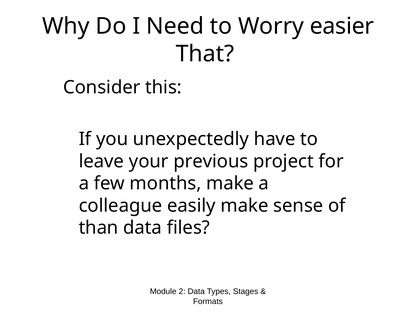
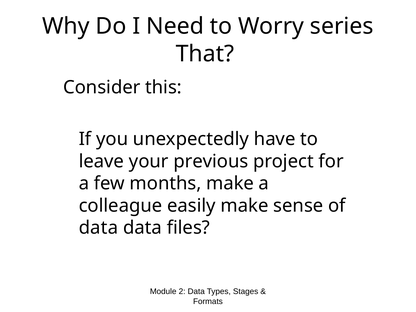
easier: easier -> series
than at (99, 228): than -> data
